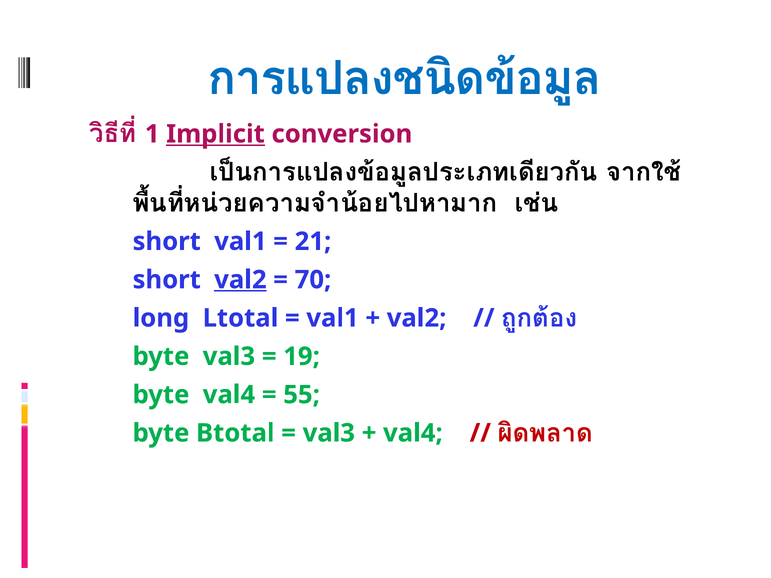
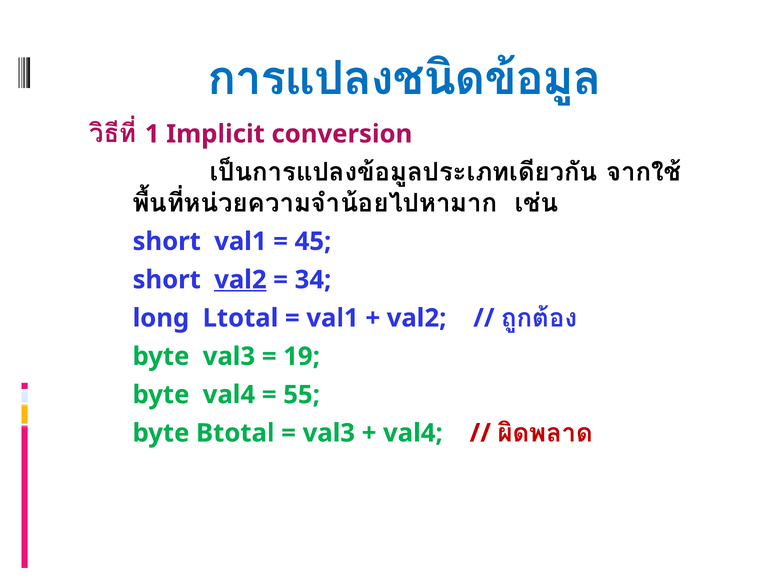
Implicit underline: present -> none
21: 21 -> 45
70: 70 -> 34
